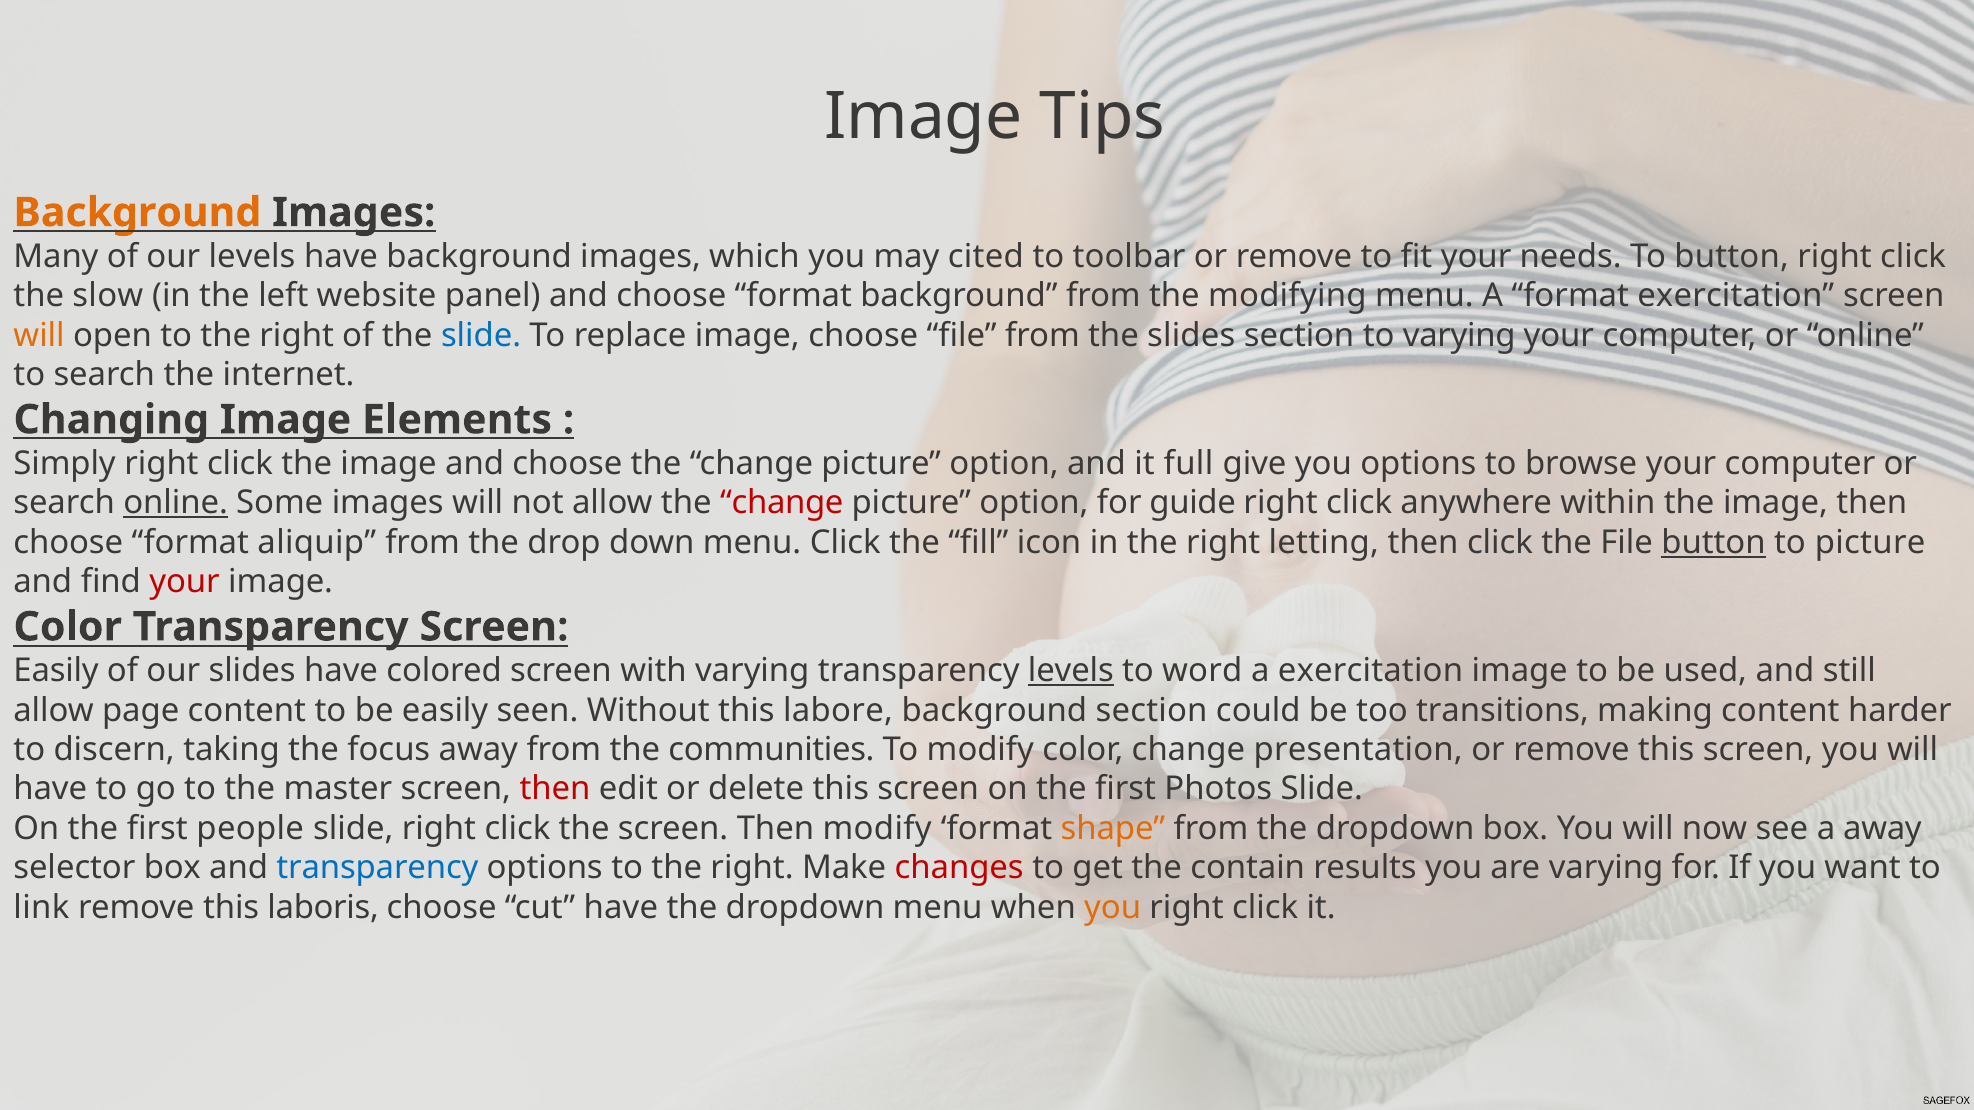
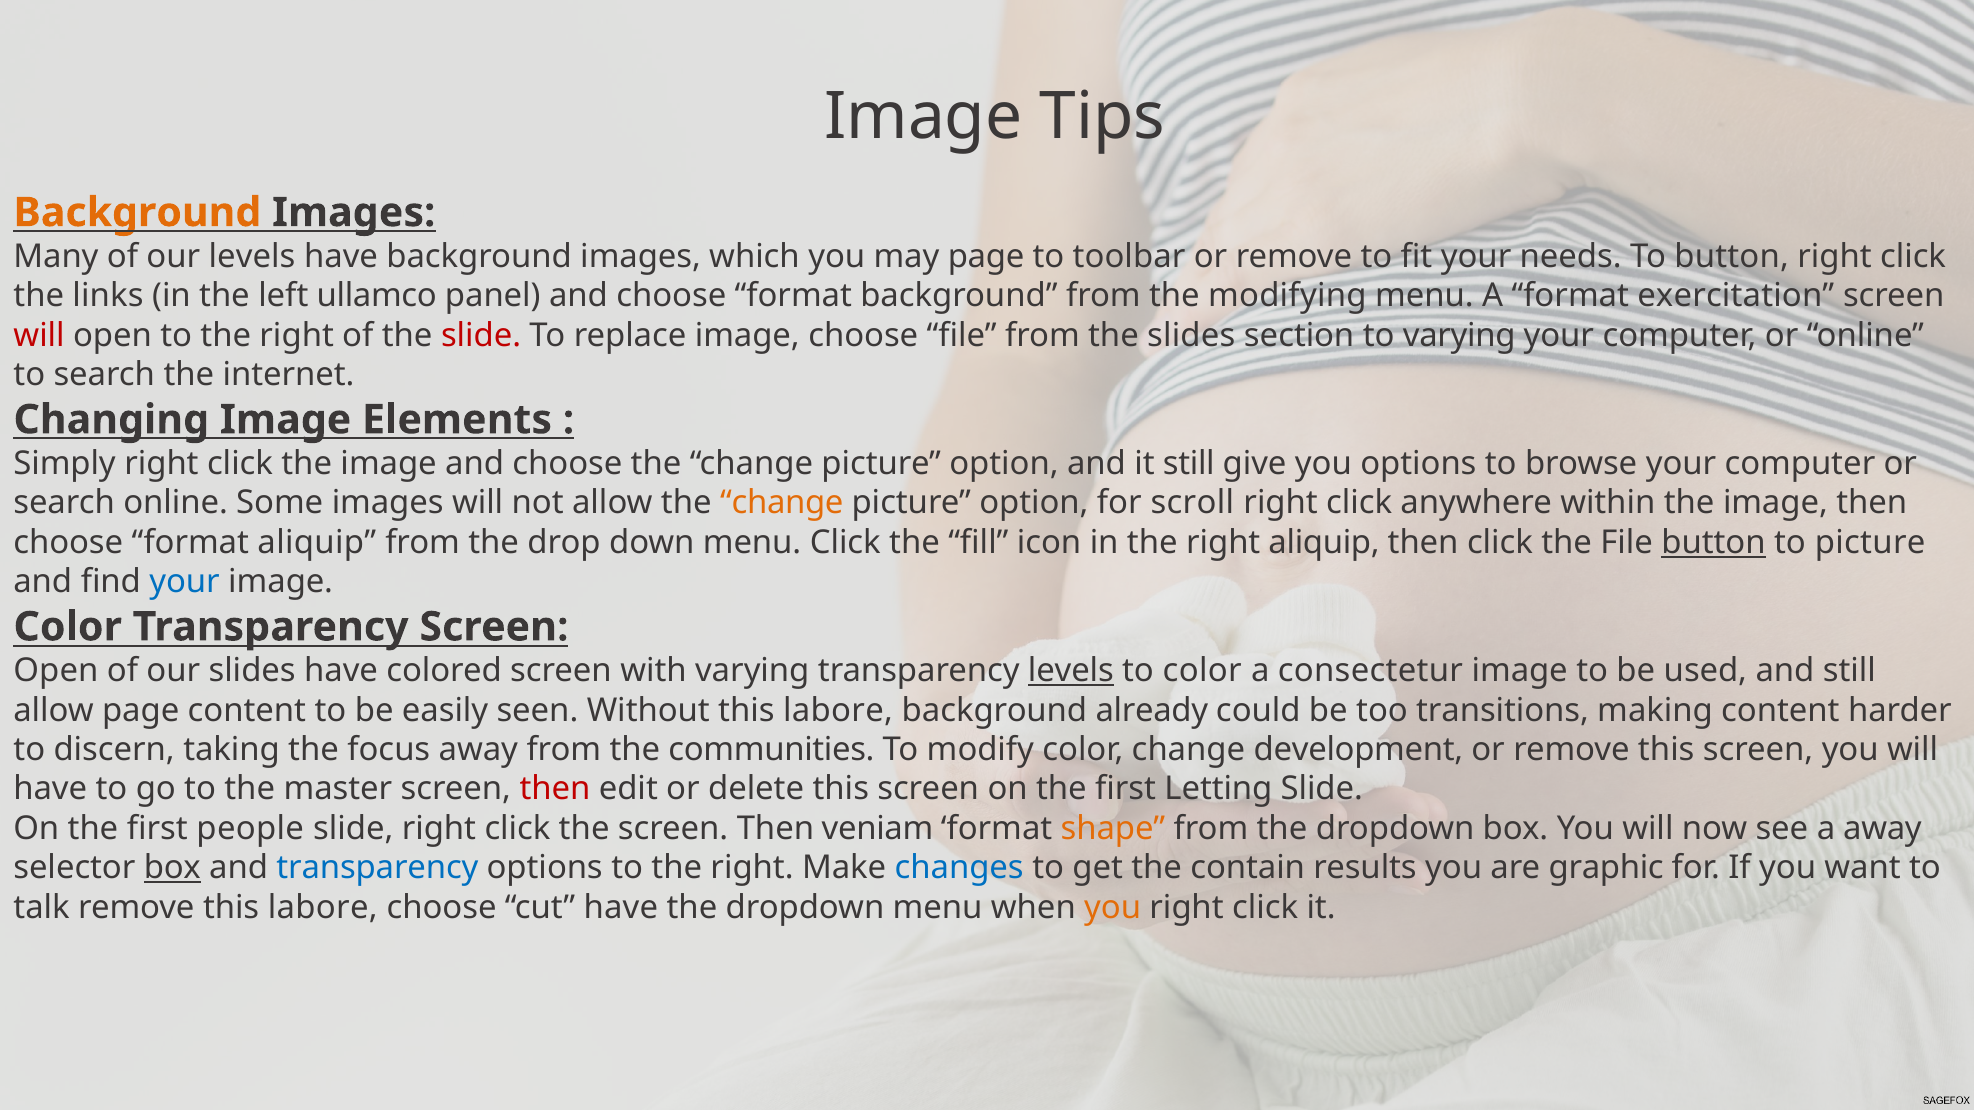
may cited: cited -> page
slow: slow -> links
website: website -> ullamco
will at (39, 335) colour: orange -> red
slide at (481, 335) colour: blue -> red
it full: full -> still
online at (176, 503) underline: present -> none
change at (782, 503) colour: red -> orange
guide: guide -> scroll
right letting: letting -> aliquip
your at (185, 582) colour: red -> blue
Easily at (56, 671): Easily -> Open
to word: word -> color
a exercitation: exercitation -> consectetur
background section: section -> already
presentation: presentation -> development
Photos: Photos -> Letting
Then modify: modify -> veniam
box at (172, 868) underline: none -> present
changes colour: red -> blue
are varying: varying -> graphic
link: link -> talk
remove this laboris: laboris -> labore
